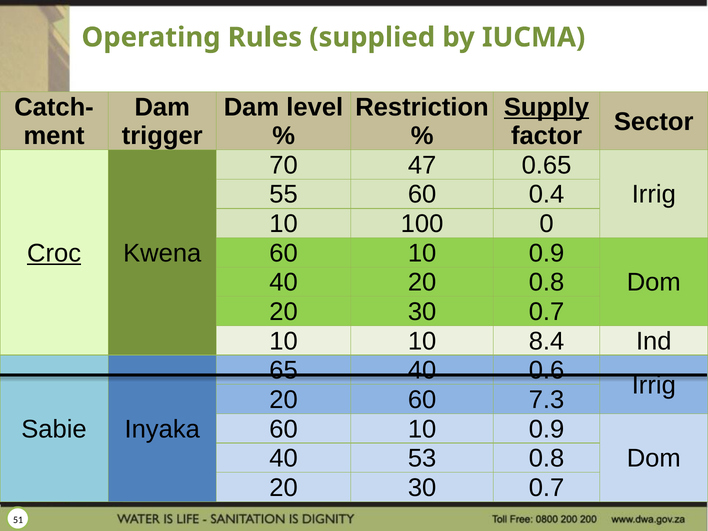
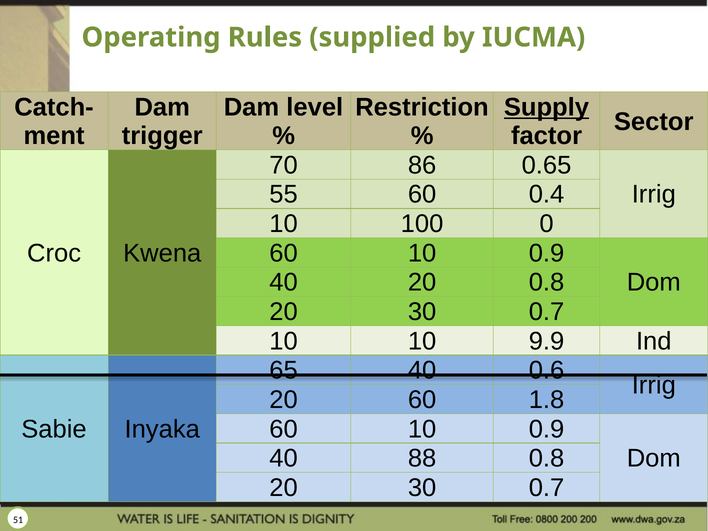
47: 47 -> 86
Croc underline: present -> none
8.4: 8.4 -> 9.9
7.3: 7.3 -> 1.8
53: 53 -> 88
